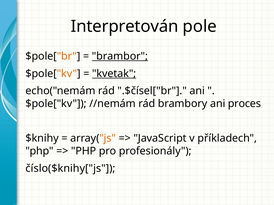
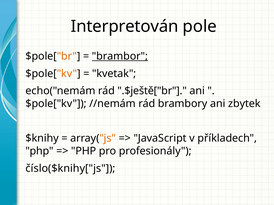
kvetak underline: present -> none
.$čísel["br: .$čísel["br -> .$ještě["br
proces: proces -> zbytek
